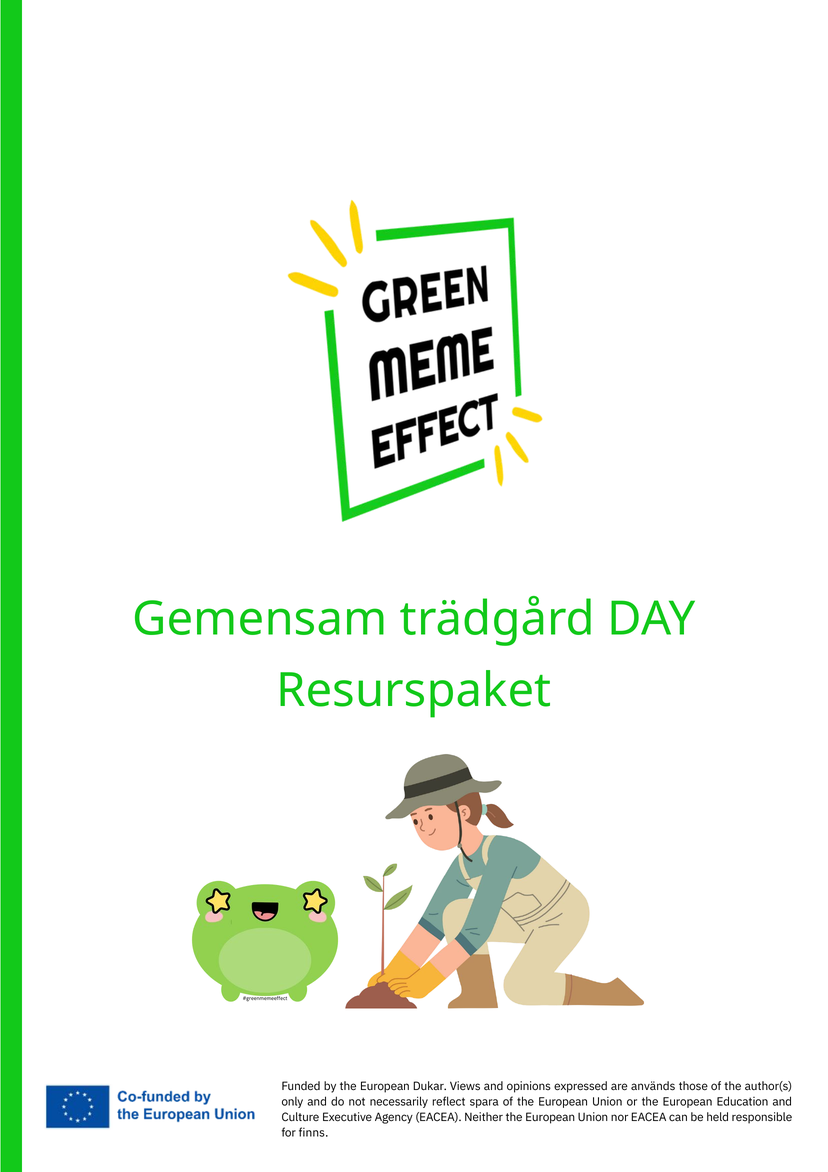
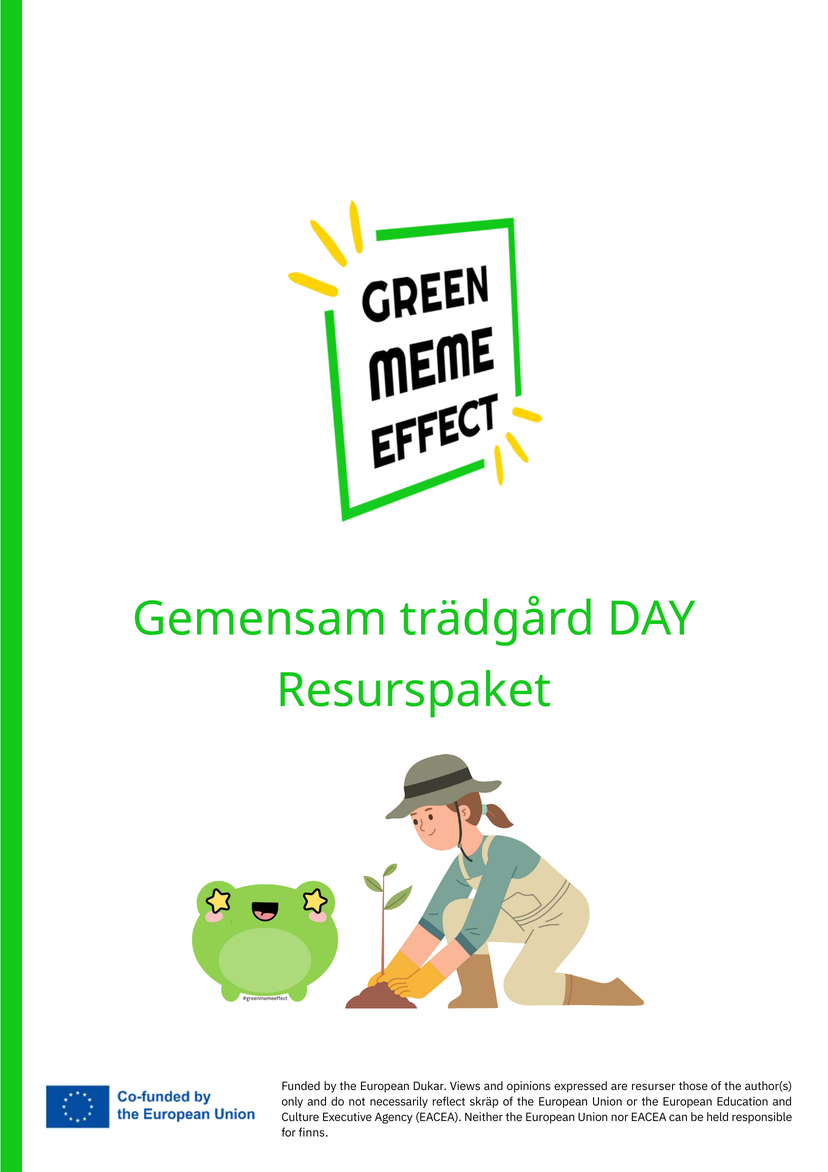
används: används -> resurser
spara: spara -> skräp
